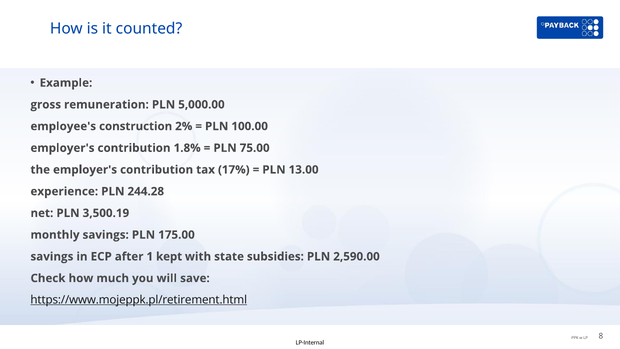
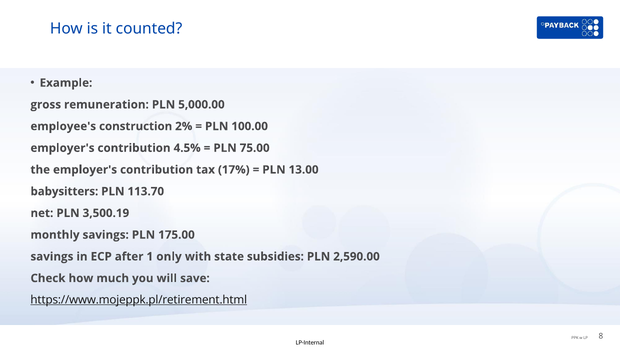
1.8%: 1.8% -> 4.5%
experience: experience -> babysitters
244.28: 244.28 -> 113.70
kept: kept -> only
